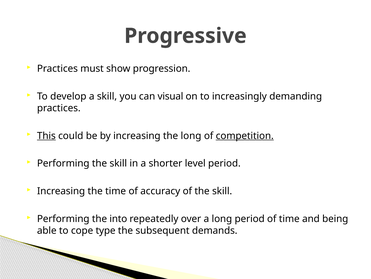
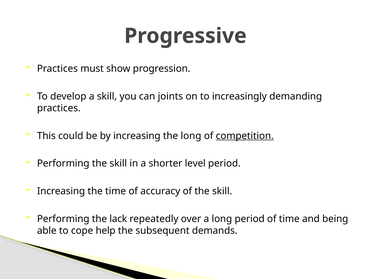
visual: visual -> joints
This underline: present -> none
into: into -> lack
type: type -> help
